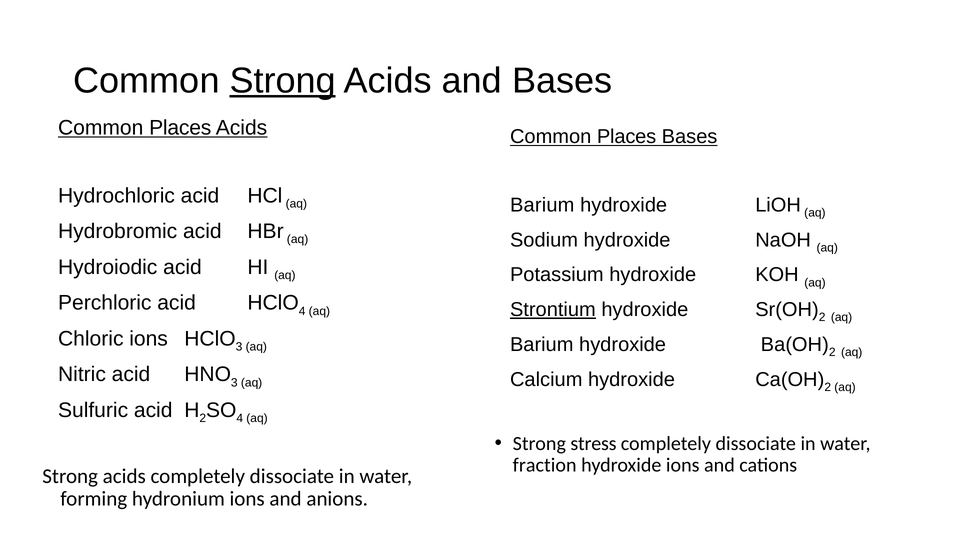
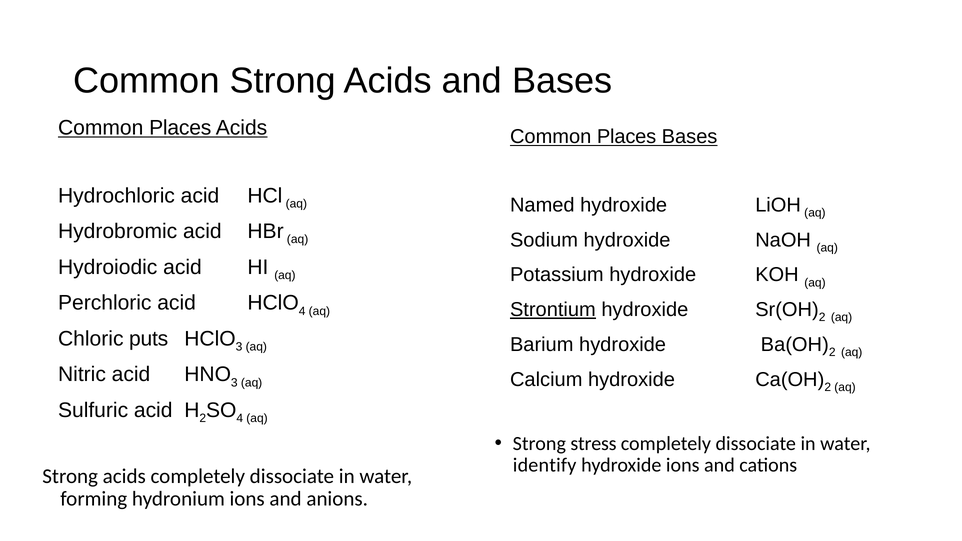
Strong at (283, 81) underline: present -> none
Barium at (542, 205): Barium -> Named
Chloric ions: ions -> puts
fraction: fraction -> identify
